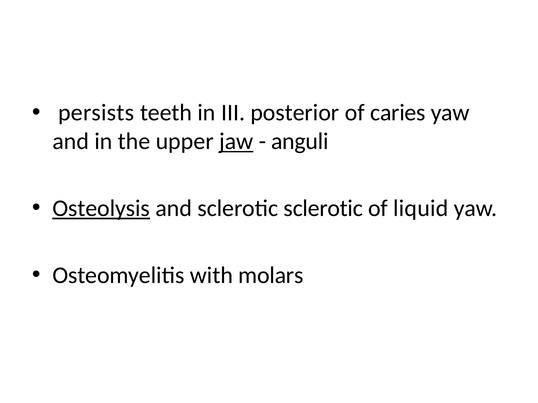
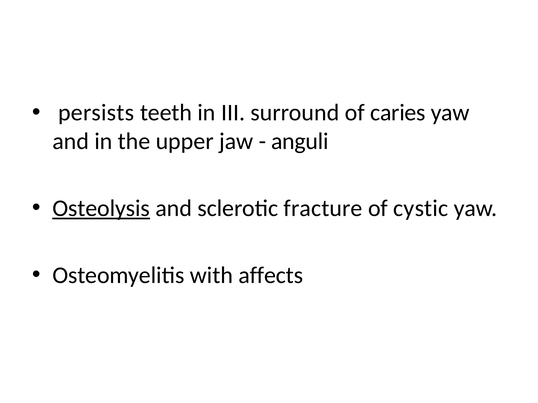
posterior: posterior -> surround
jaw underline: present -> none
sclerotic sclerotic: sclerotic -> fracture
liquid: liquid -> cystic
molars: molars -> affects
